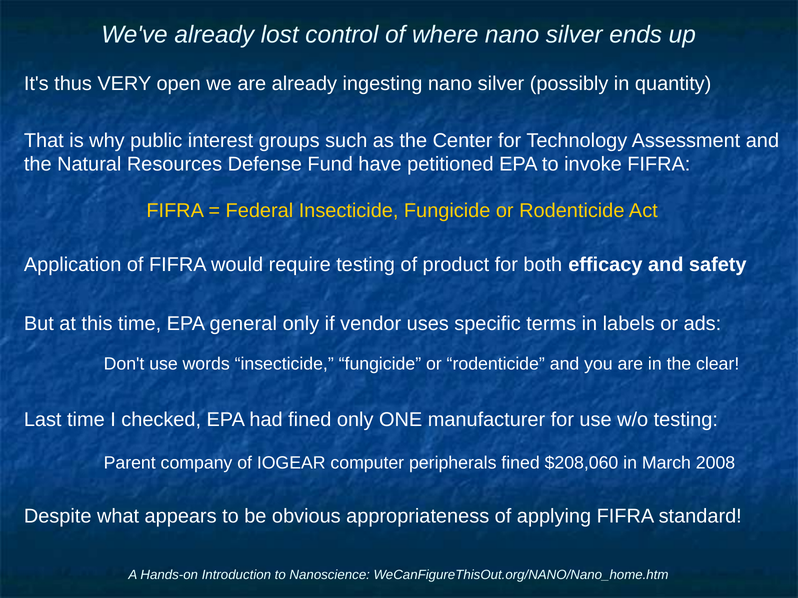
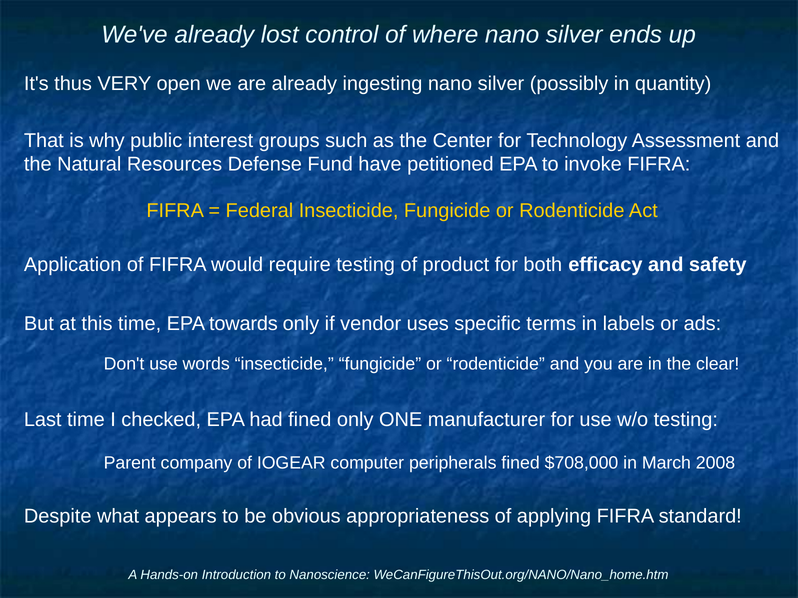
general: general -> towards
$208,060: $208,060 -> $708,000
